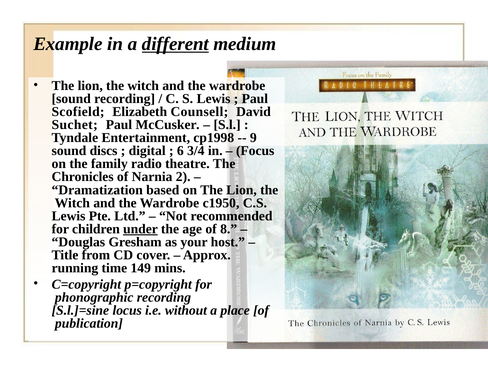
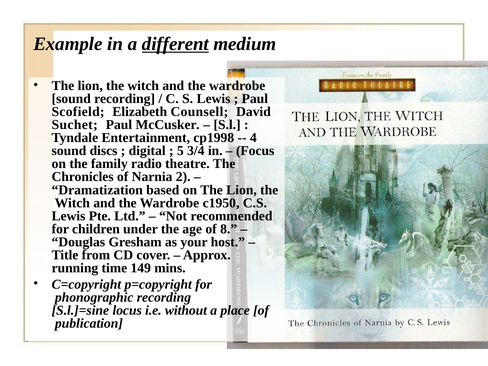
9: 9 -> 4
6: 6 -> 5
under underline: present -> none
